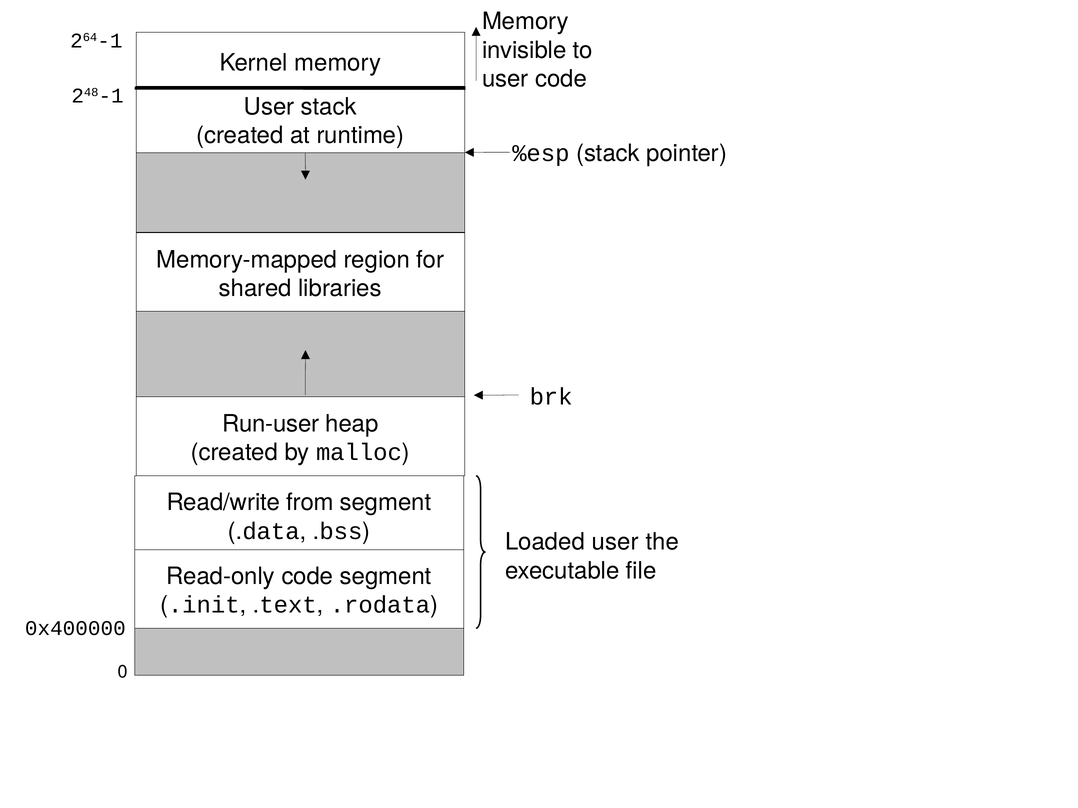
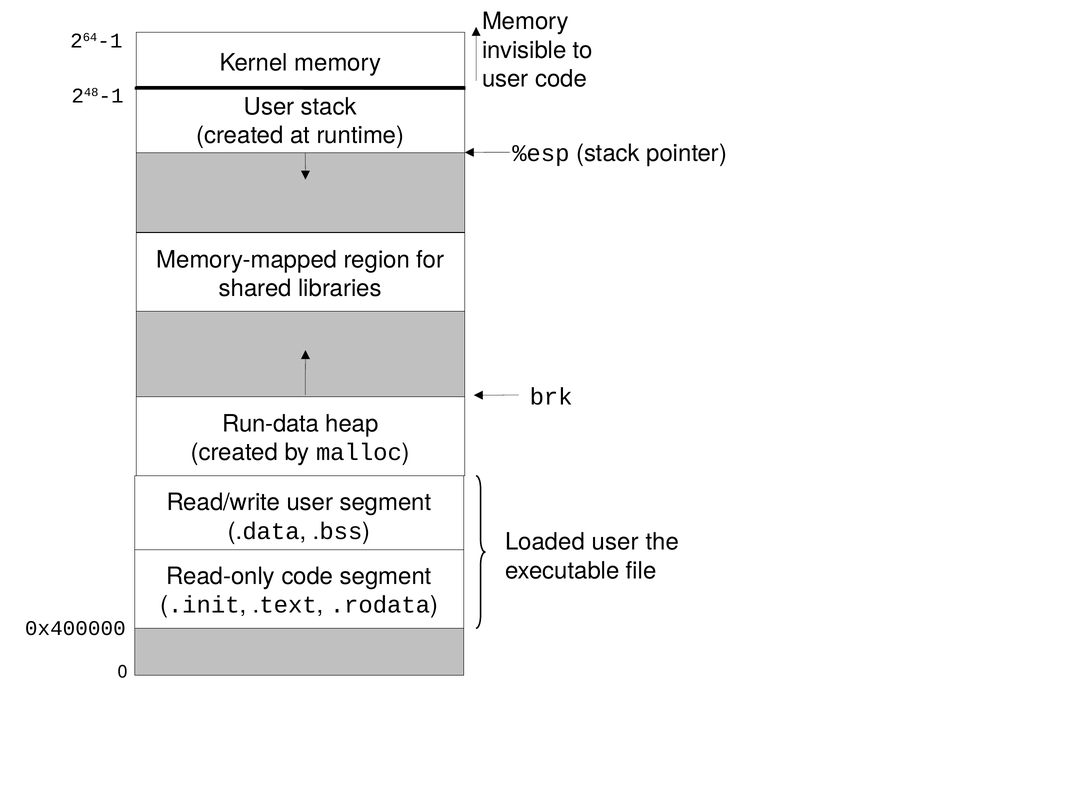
Run-user: Run-user -> Run-data
Read/write from: from -> user
